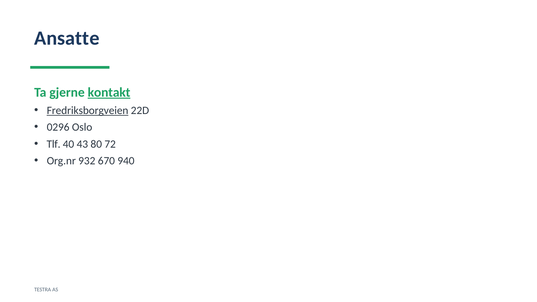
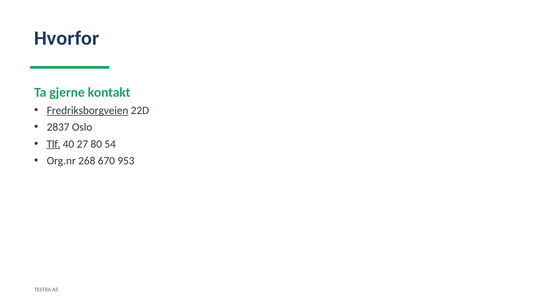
Ansatte: Ansatte -> Hvorfor
kontakt underline: present -> none
0296: 0296 -> 2837
Tlf underline: none -> present
43: 43 -> 27
72: 72 -> 54
932: 932 -> 268
940: 940 -> 953
